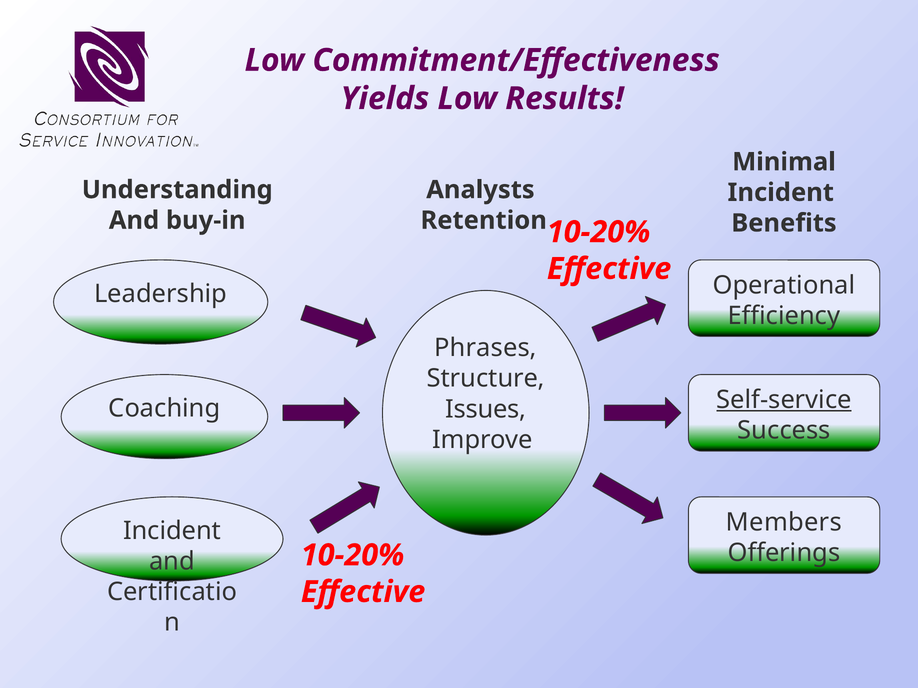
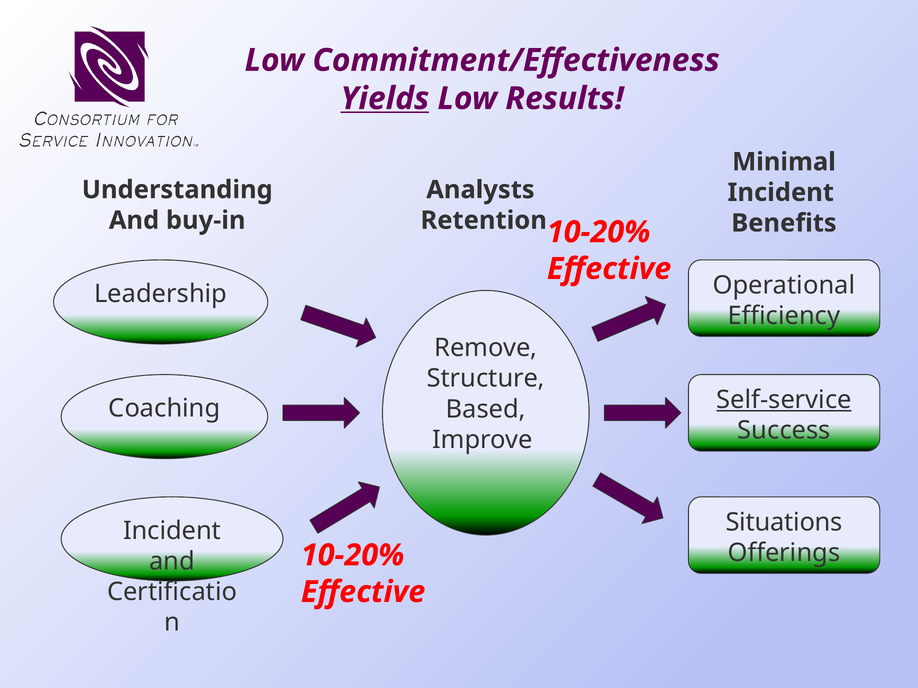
Yields underline: none -> present
Phrases: Phrases -> Remove
Issues: Issues -> Based
Members: Members -> Situations
